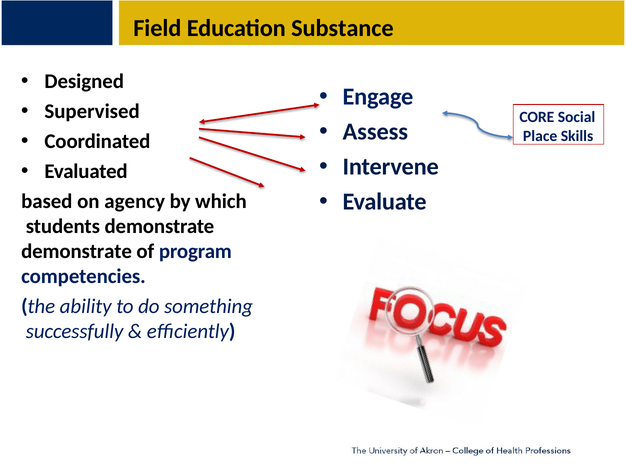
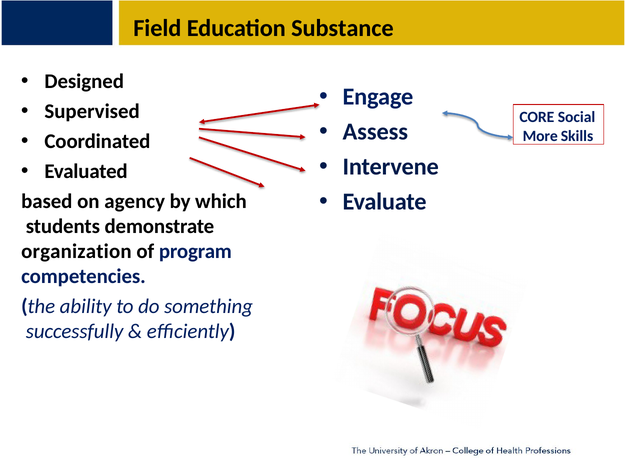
Place: Place -> More
demonstrate at (77, 252): demonstrate -> organization
